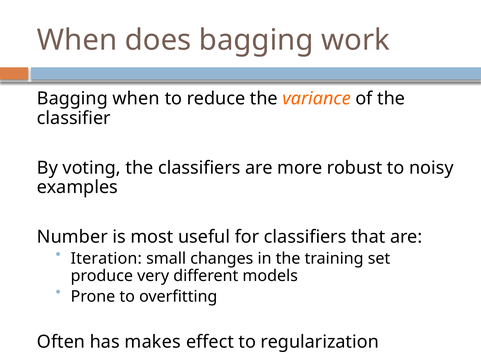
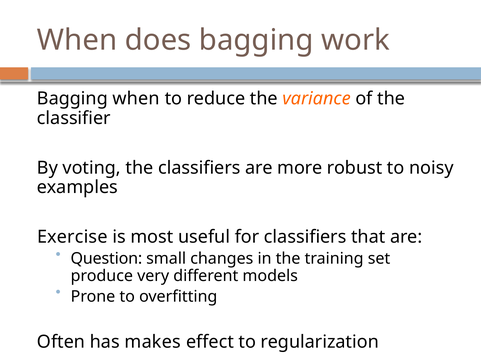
Number: Number -> Exercise
Iteration: Iteration -> Question
